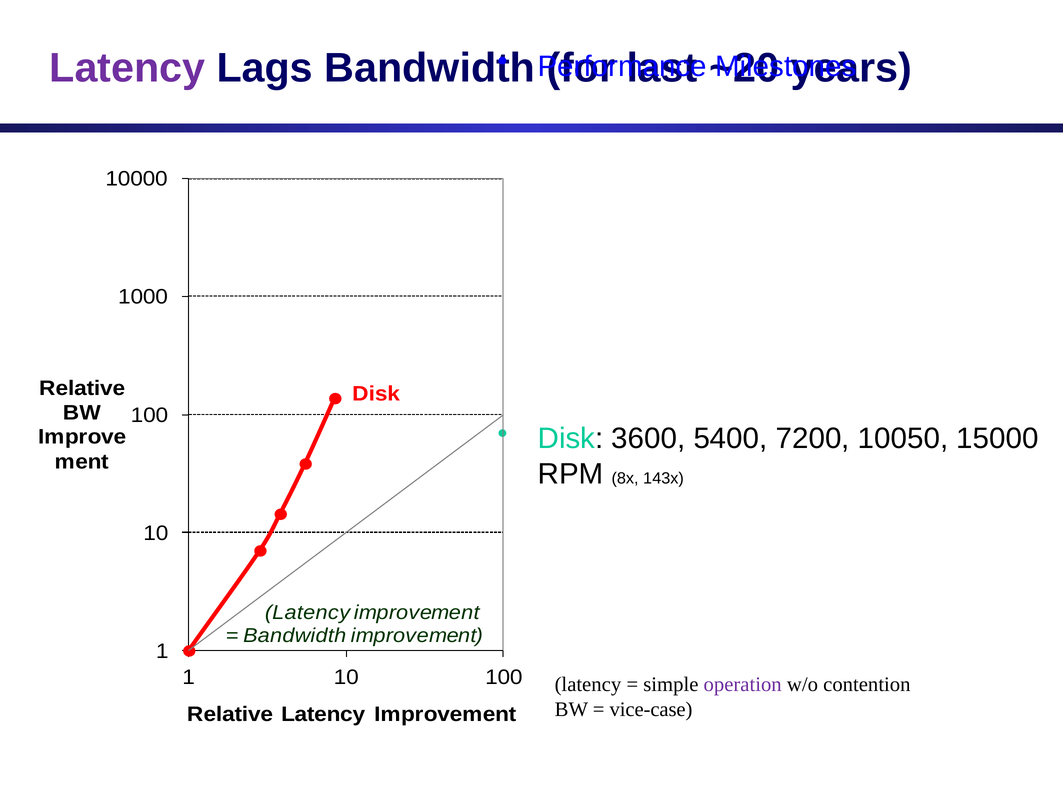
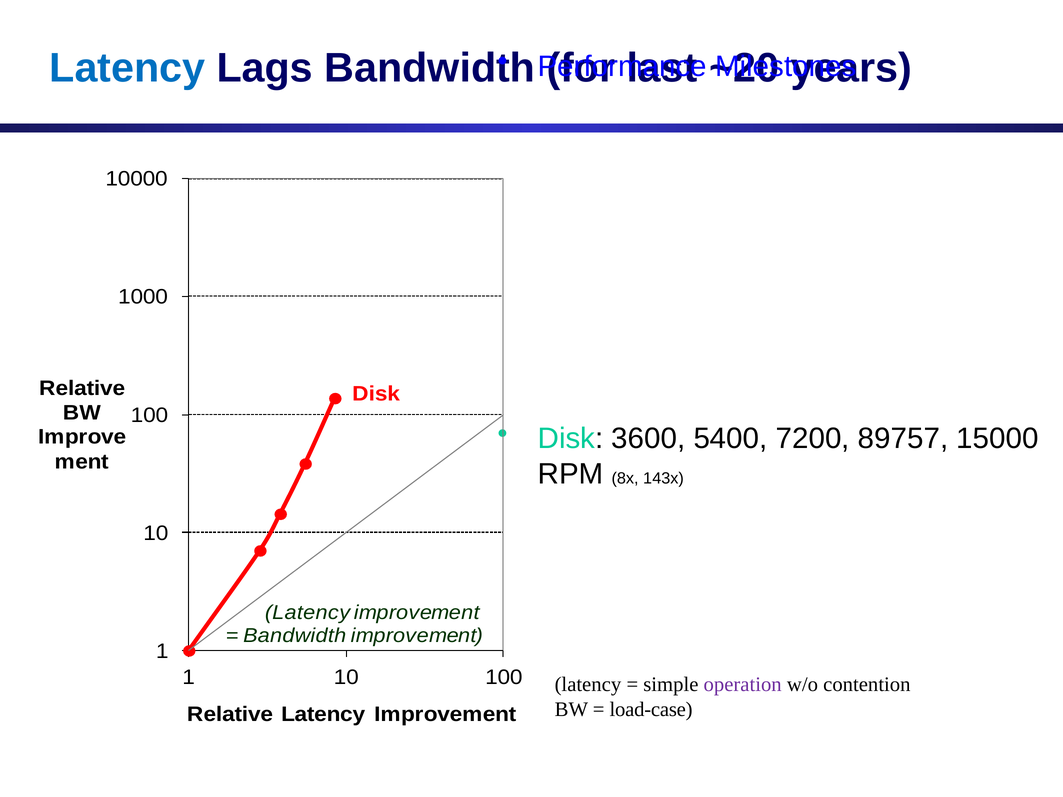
Latency at (127, 68) colour: purple -> blue
10050: 10050 -> 89757
vice-case: vice-case -> load-case
